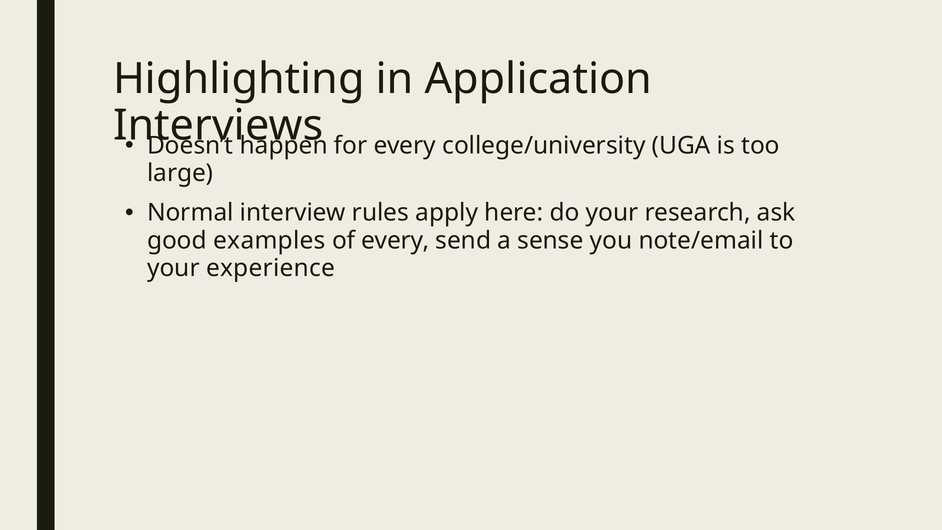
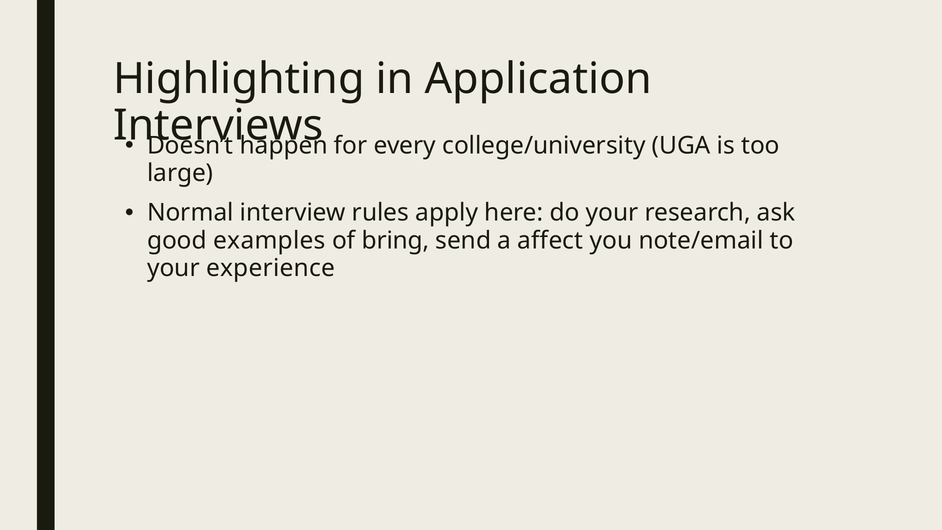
of every: every -> bring
sense: sense -> affect
